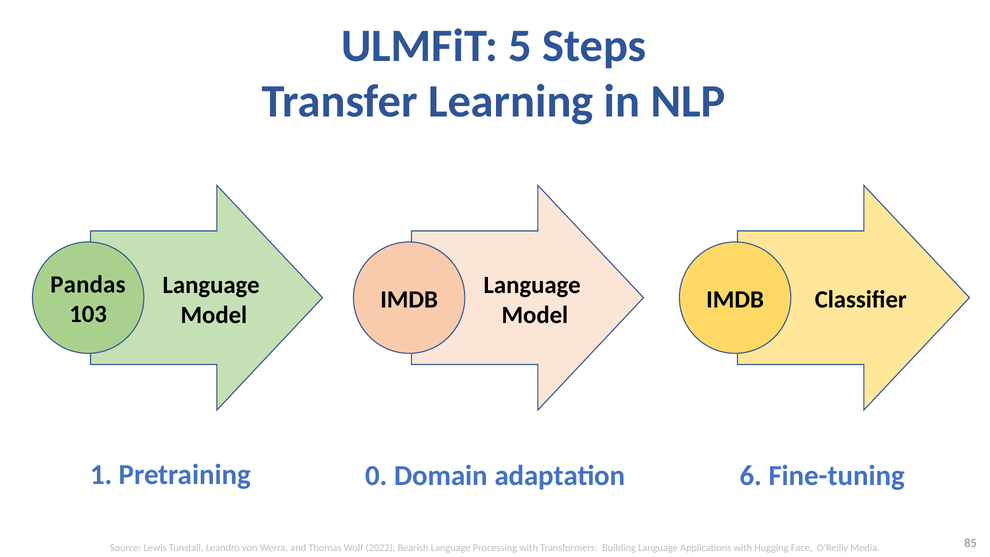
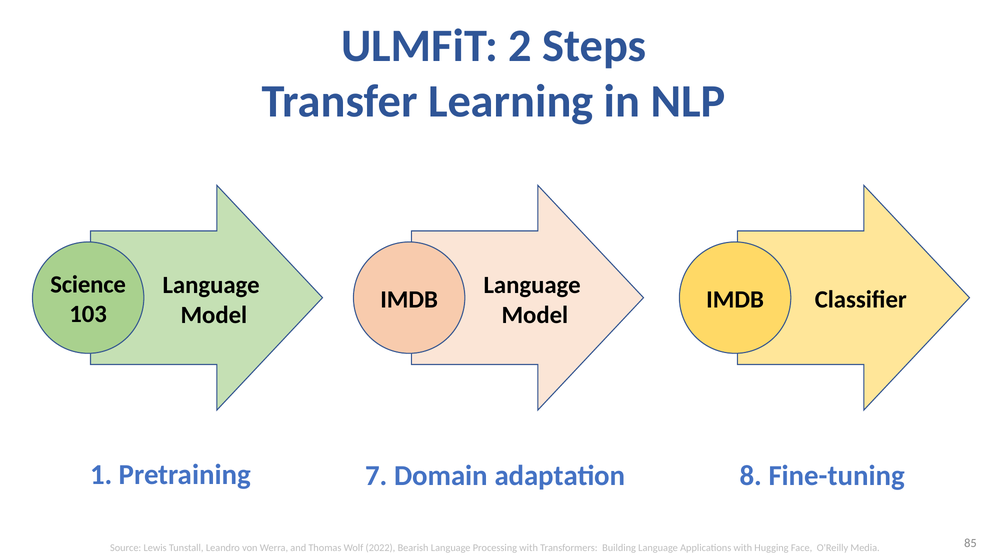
5: 5 -> 2
Pandas: Pandas -> Science
0: 0 -> 7
6: 6 -> 8
